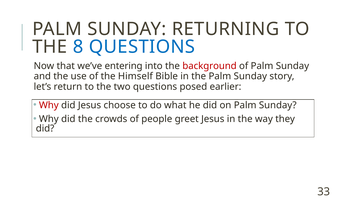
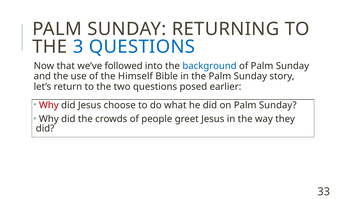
8: 8 -> 3
entering: entering -> followed
background colour: red -> blue
